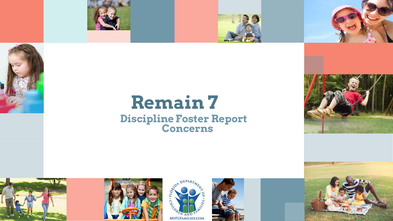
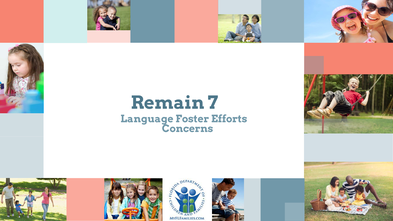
Discipline: Discipline -> Language
Report: Report -> Efforts
